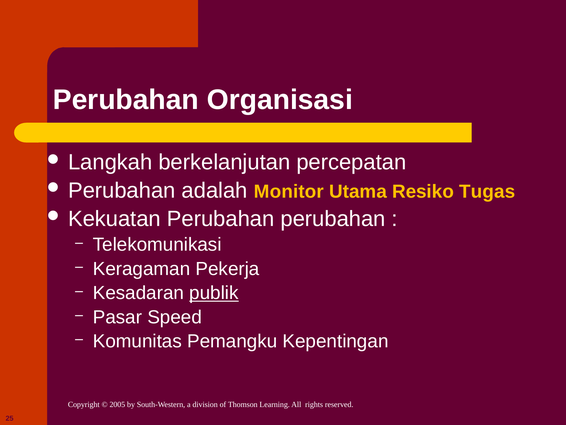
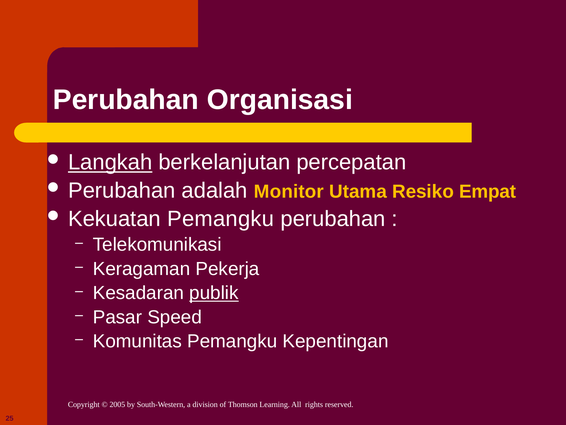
Langkah underline: none -> present
Tugas: Tugas -> Empat
Kekuatan Perubahan: Perubahan -> Pemangku
